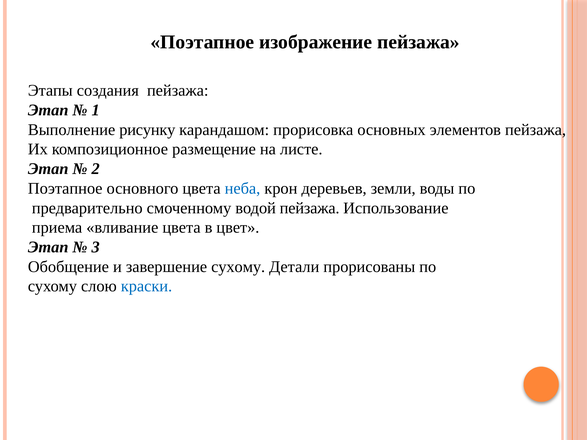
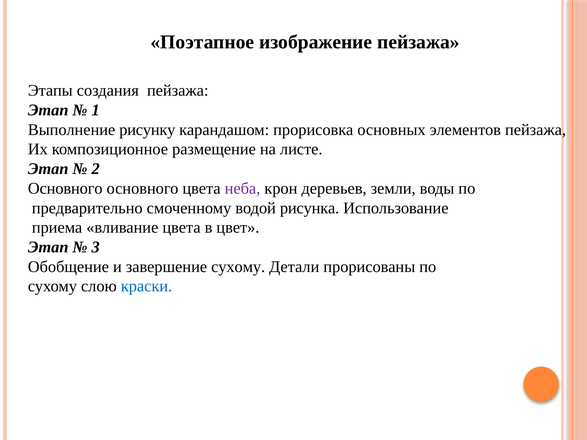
Поэтапное at (65, 189): Поэтапное -> Основного
неба colour: blue -> purple
водой пейзажа: пейзажа -> рисунка
